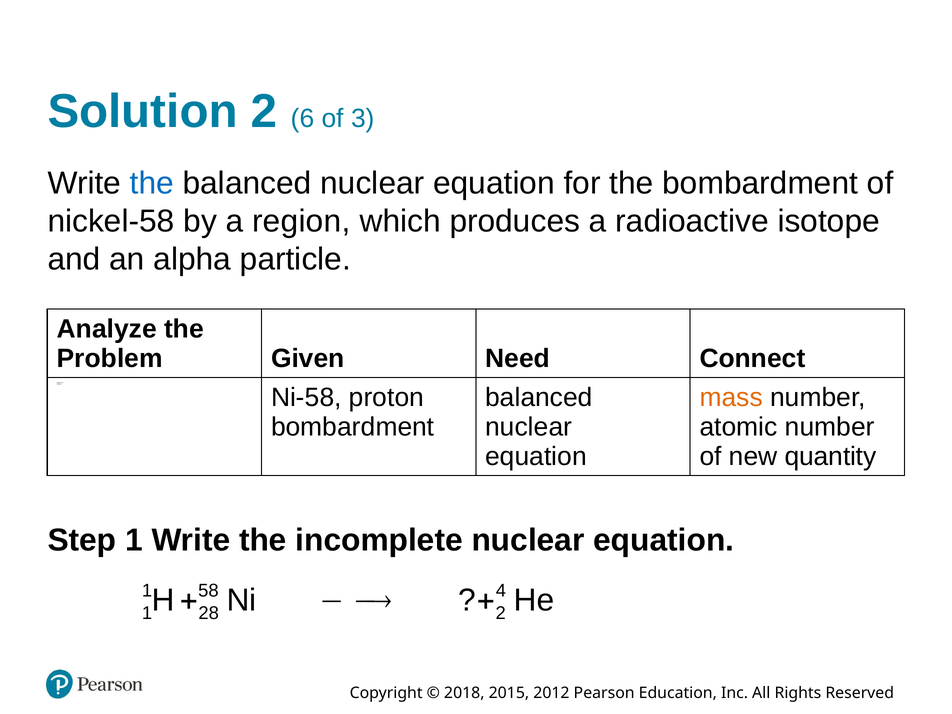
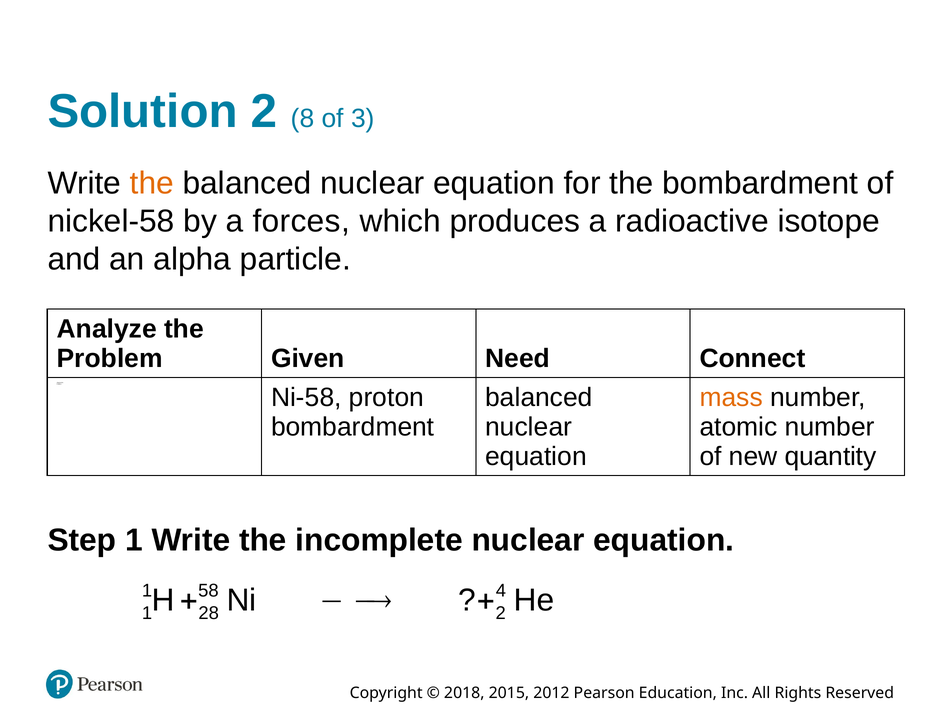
6: 6 -> 8
the at (152, 183) colour: blue -> orange
region: region -> forces
